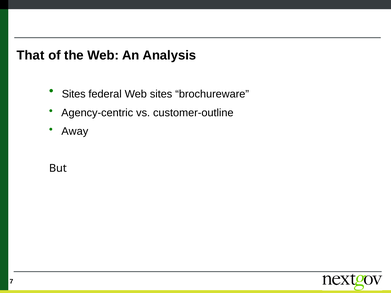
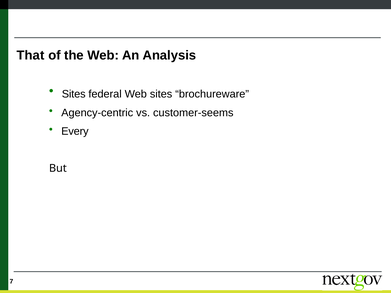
customer-outline: customer-outline -> customer-seems
Away: Away -> Every
